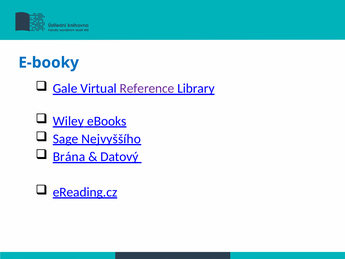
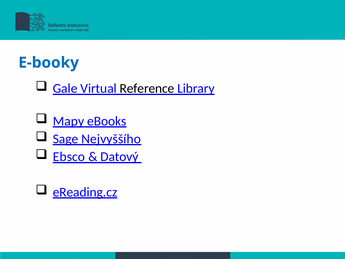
Reference colour: purple -> black
Wiley: Wiley -> Mapy
Brána: Brána -> Ebsco
